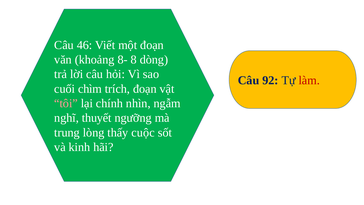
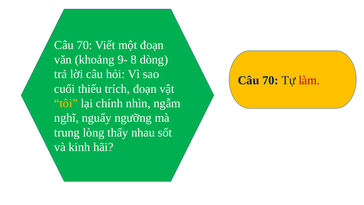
46 at (85, 45): 46 -> 70
8-: 8- -> 9-
92 at (270, 80): 92 -> 70
chìm: chìm -> thiếu
tôi colour: pink -> yellow
thuyết: thuyết -> nguẩy
cuộc: cuộc -> nhau
